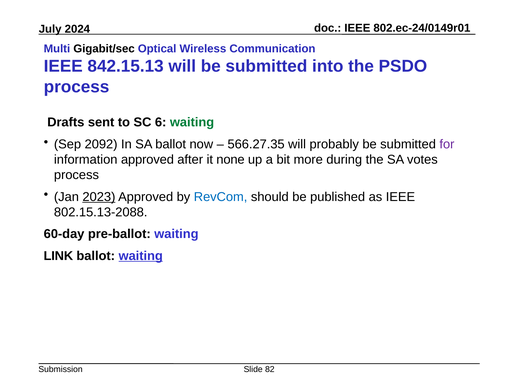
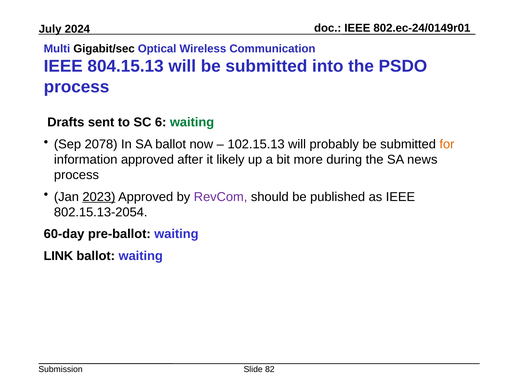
842.15.13: 842.15.13 -> 804.15.13
2092: 2092 -> 2078
566.27.35: 566.27.35 -> 102.15.13
for colour: purple -> orange
none: none -> likely
votes: votes -> news
RevCom colour: blue -> purple
802.15.13-2088: 802.15.13-2088 -> 802.15.13-2054
waiting at (141, 256) underline: present -> none
